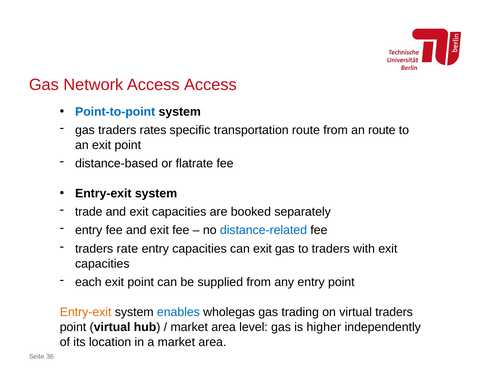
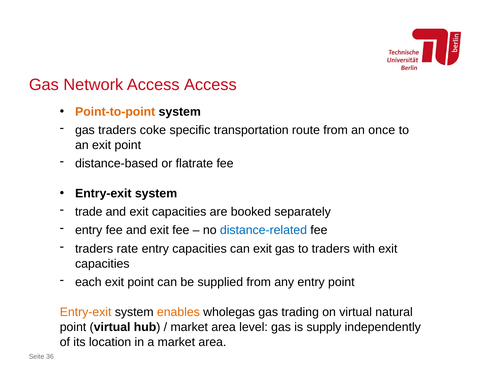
Point-to-point colour: blue -> orange
rates: rates -> coke
an route: route -> once
enables colour: blue -> orange
virtual traders: traders -> natural
higher: higher -> supply
